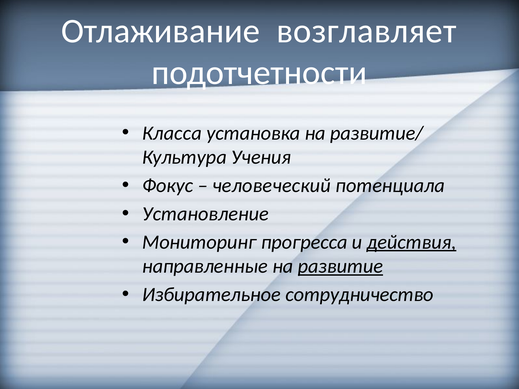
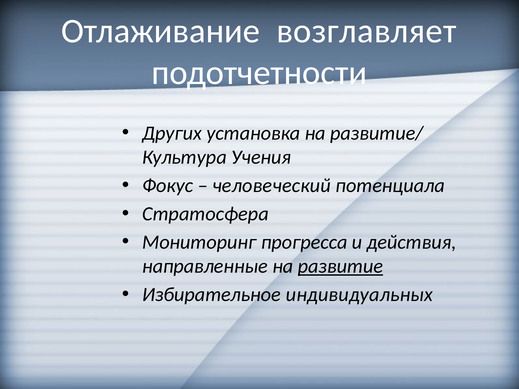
Класса: Класса -> Других
Установление: Установление -> Стратосфера
действия underline: present -> none
сотрудничество: сотрудничество -> индивидуальных
